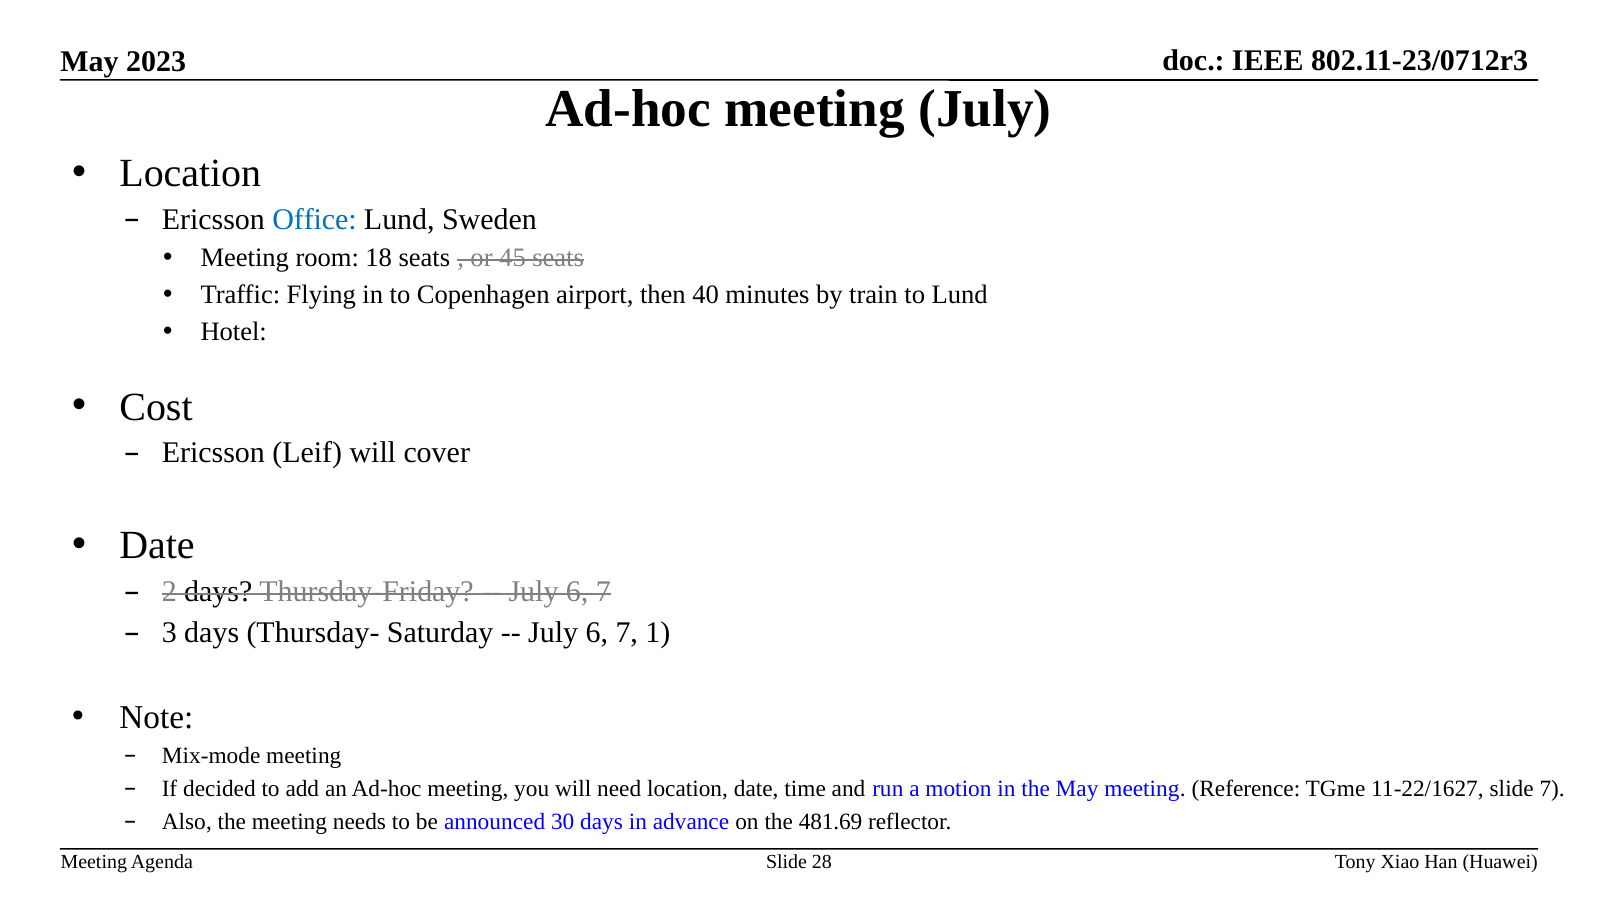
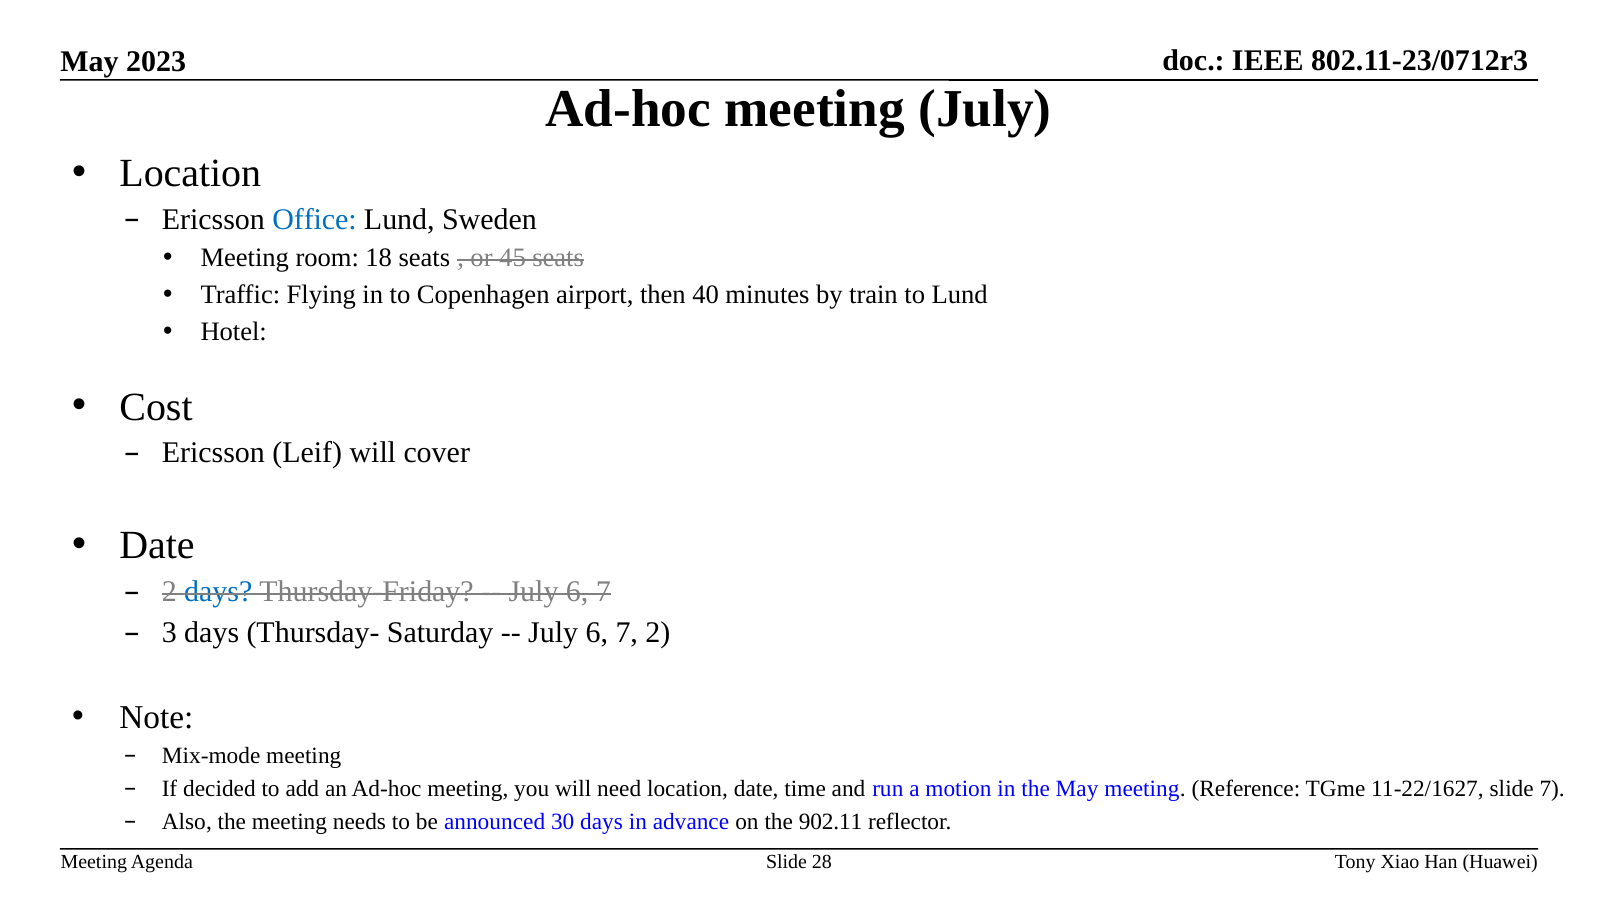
days at (218, 592) colour: black -> blue
7 1: 1 -> 2
481.69: 481.69 -> 902.11
